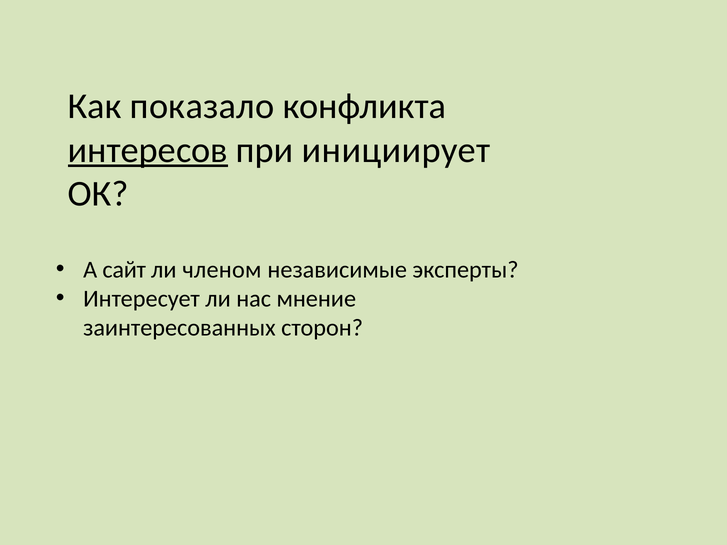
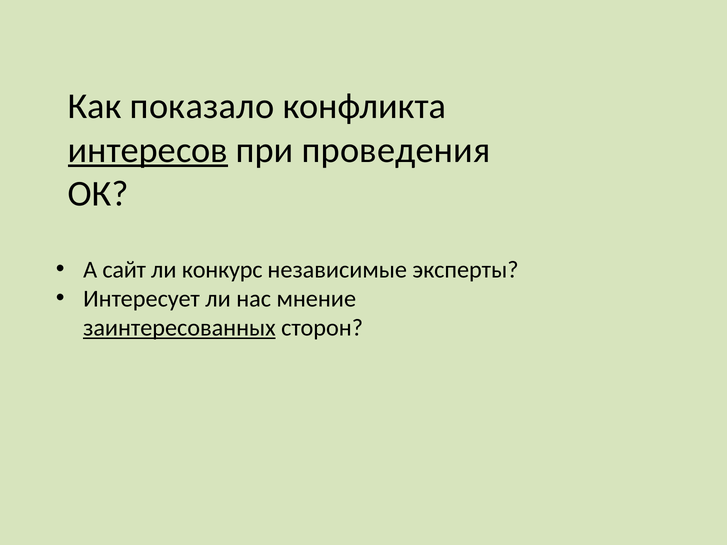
инициирует: инициирует -> проведения
членом: членом -> конкурс
заинтересованных underline: none -> present
